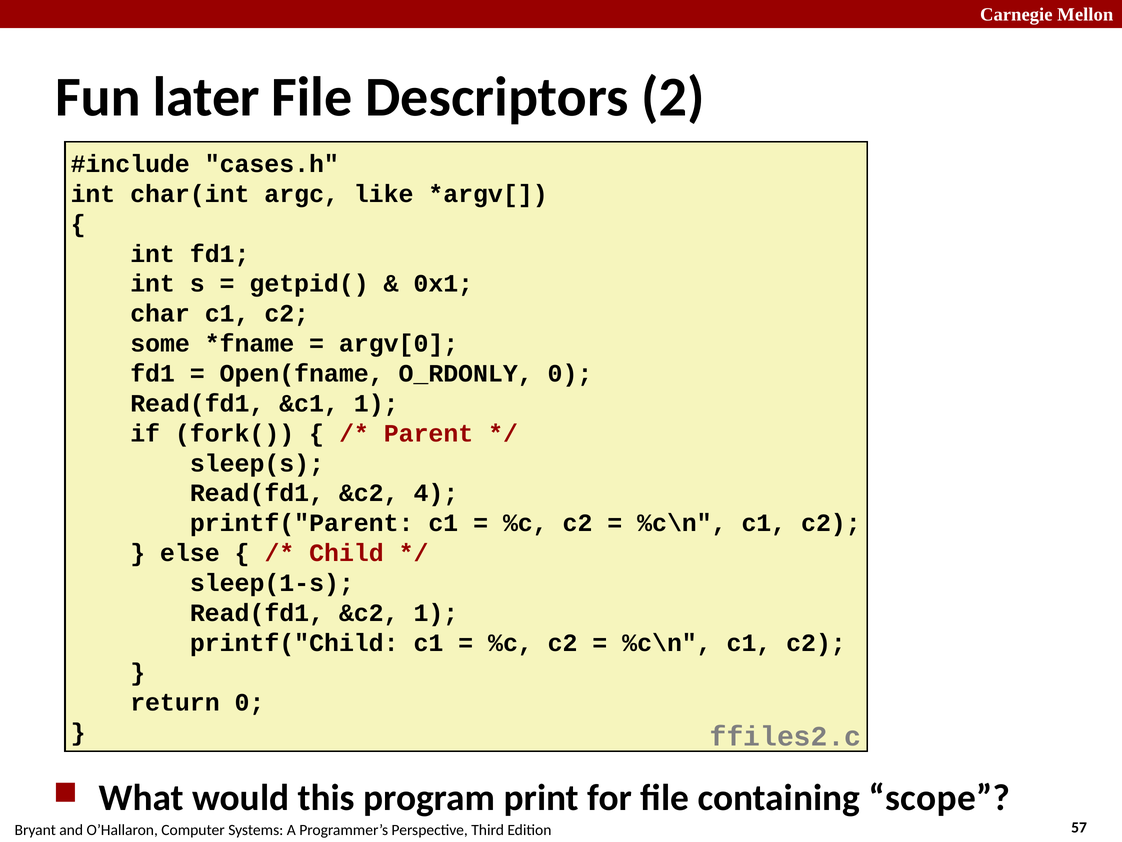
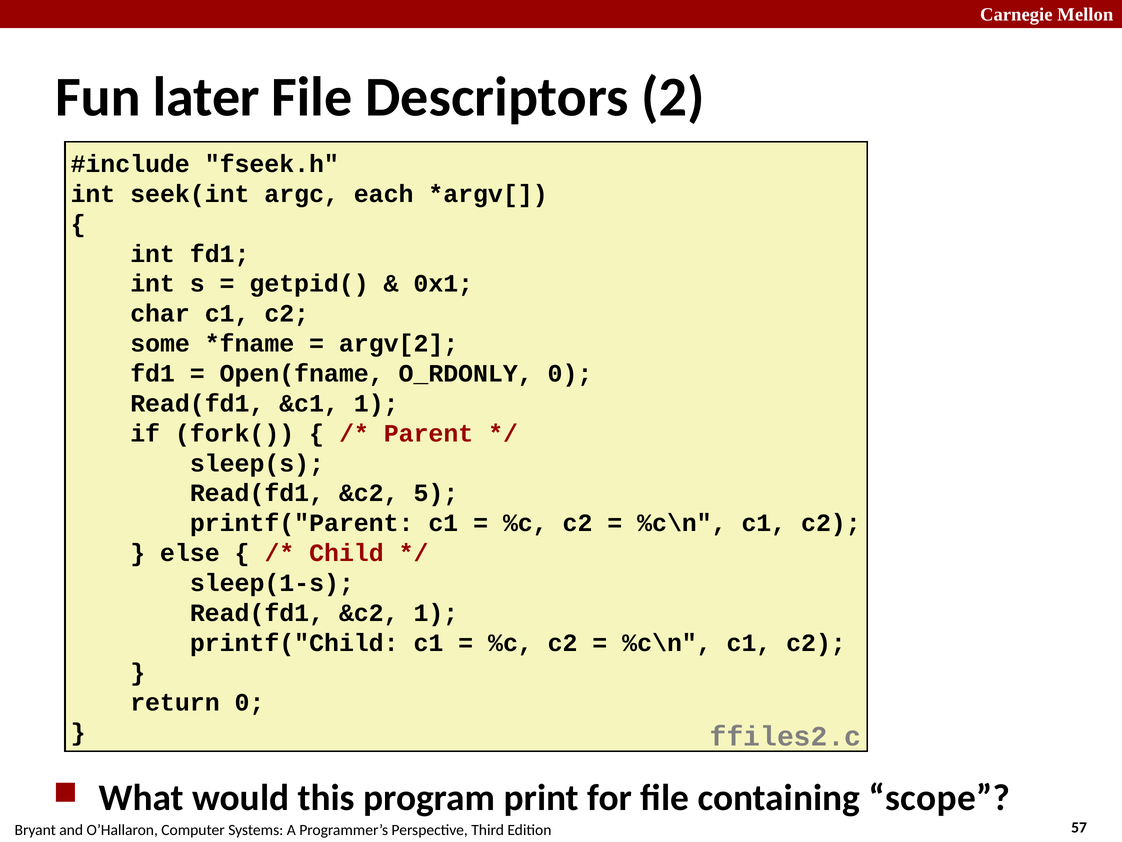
cases.h: cases.h -> fseek.h
char(int: char(int -> seek(int
like: like -> each
argv[0: argv[0 -> argv[2
4: 4 -> 5
